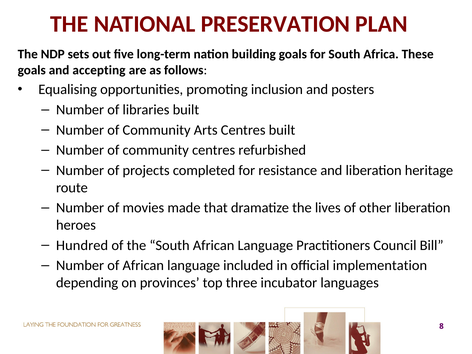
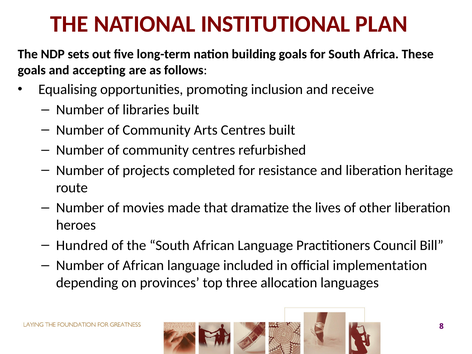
PRESERVATION: PRESERVATION -> INSTITUTIONAL
posters: posters -> receive
incubator: incubator -> allocation
